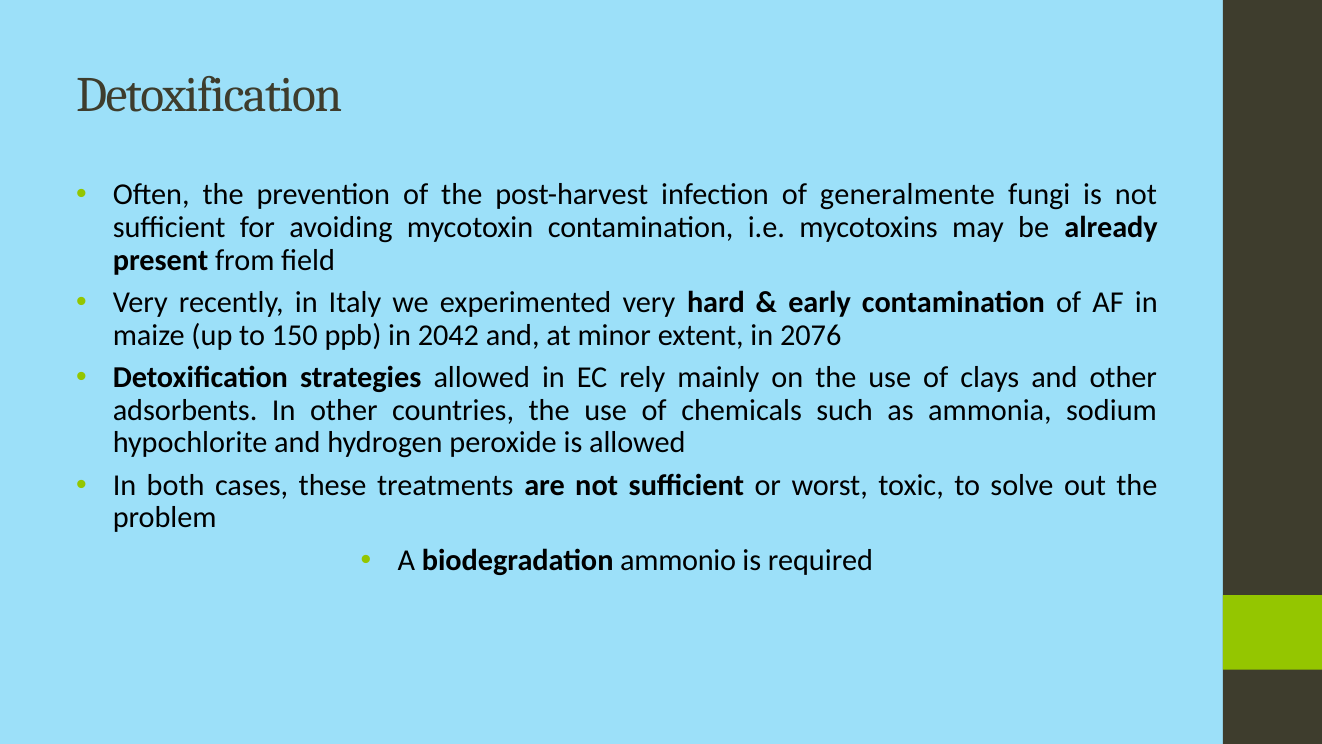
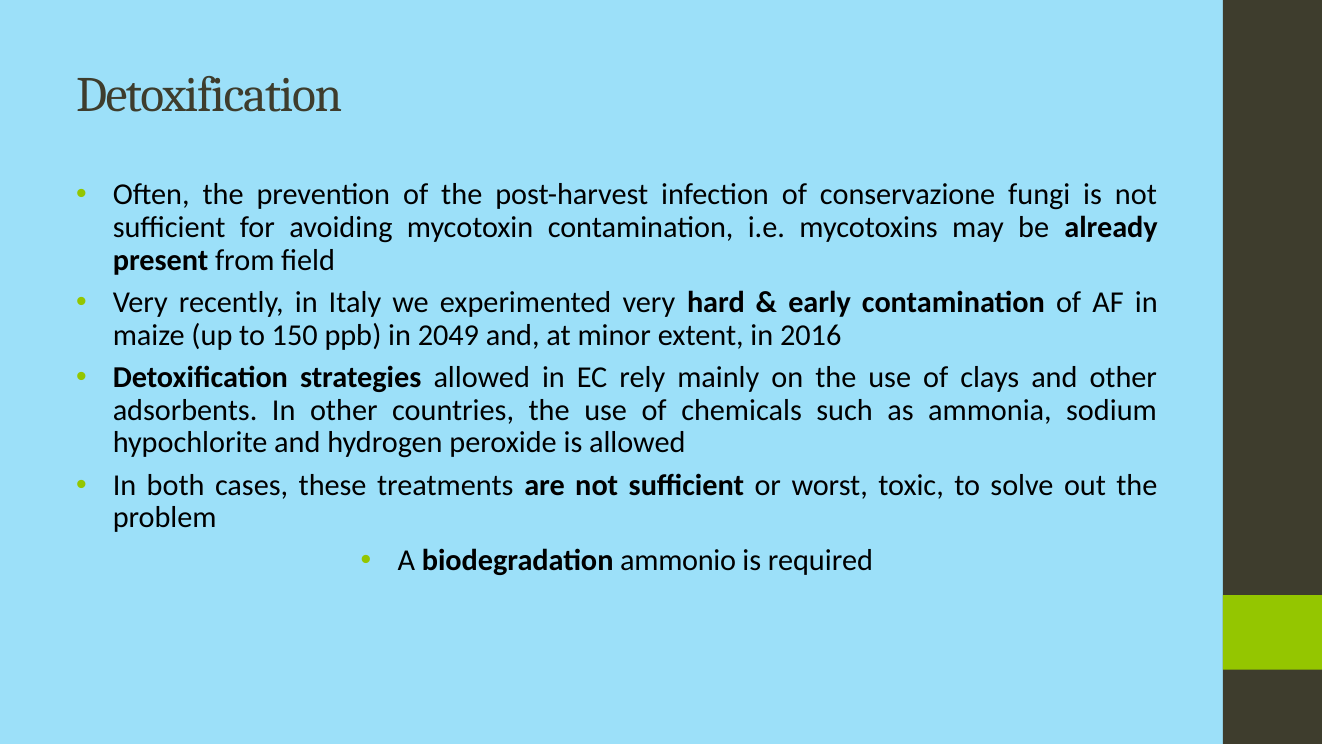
generalmente: generalmente -> conservazione
2042: 2042 -> 2049
2076: 2076 -> 2016
